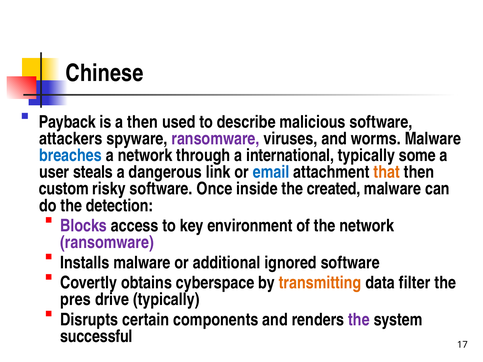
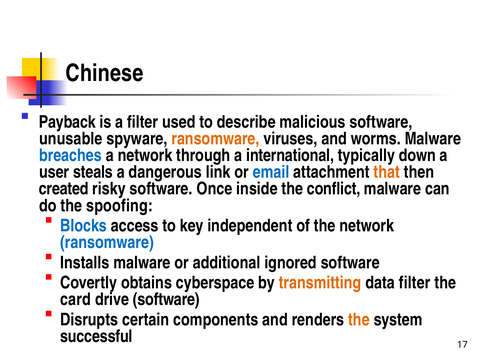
a then: then -> filter
attackers: attackers -> unusable
ransomware at (216, 139) colour: purple -> orange
some: some -> down
custom: custom -> created
created: created -> conflict
detection: detection -> spoofing
Blocks colour: purple -> blue
environment: environment -> independent
ransomware at (107, 243) colour: purple -> blue
pres: pres -> card
drive typically: typically -> software
the at (359, 320) colour: purple -> orange
